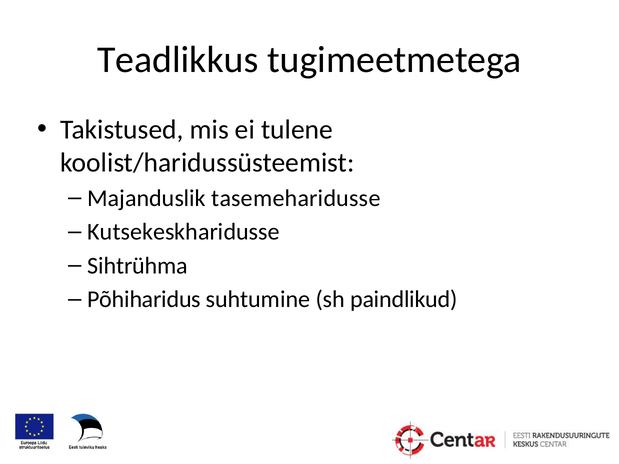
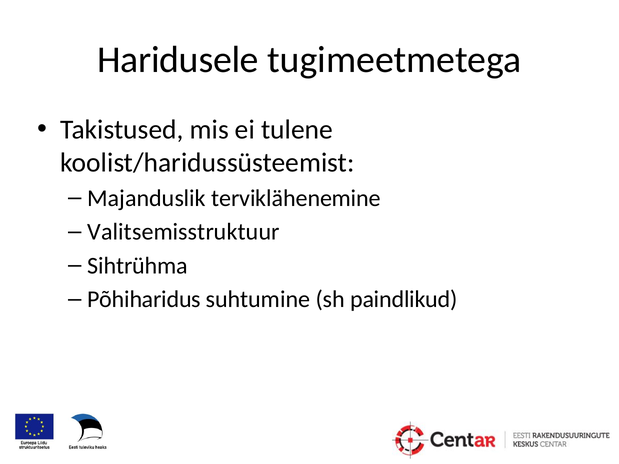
Teadlikkus: Teadlikkus -> Haridusele
tasemeharidusse: tasemeharidusse -> terviklähenemine
Kutsekeskharidusse: Kutsekeskharidusse -> Valitsemisstruktuur
